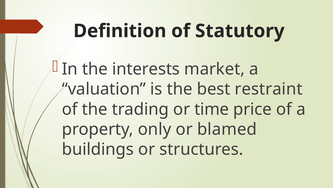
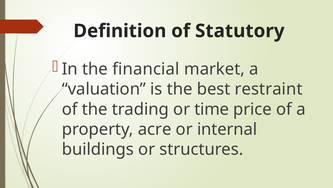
interests: interests -> financial
only: only -> acre
blamed: blamed -> internal
